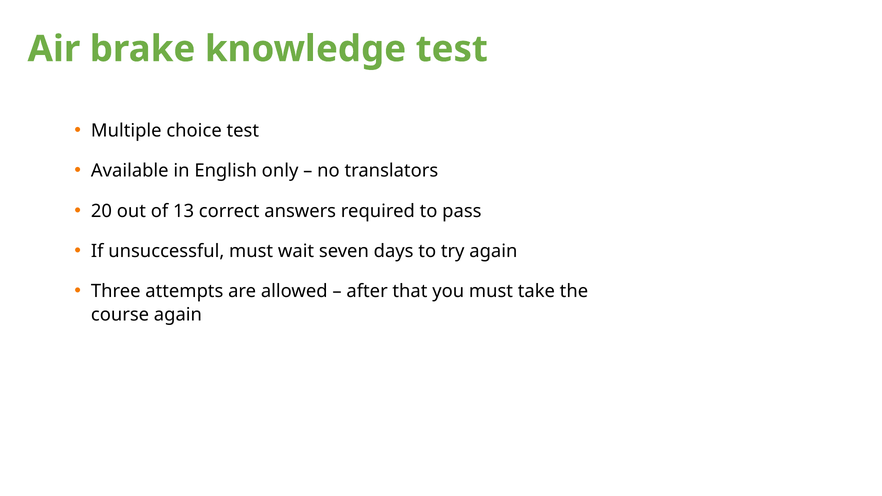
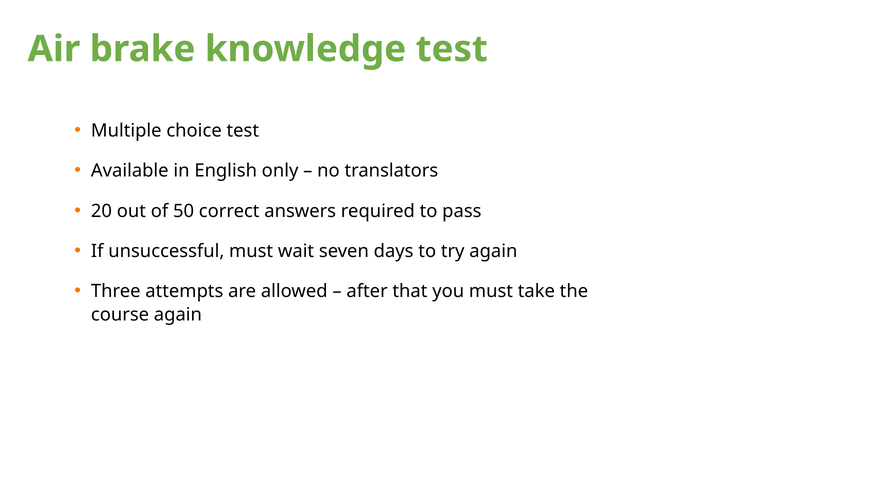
13: 13 -> 50
